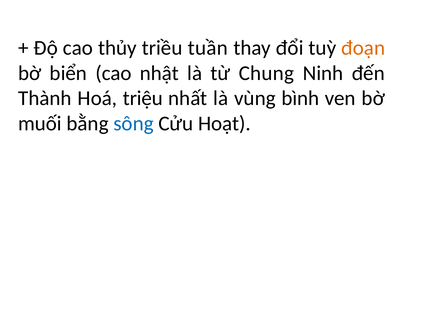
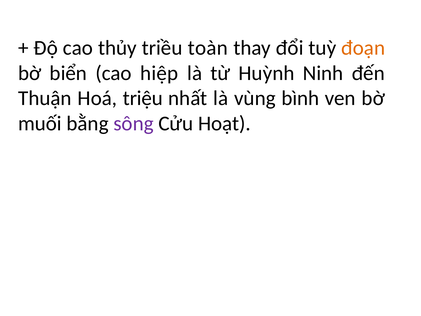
tuần: tuần -> toàn
nhật: nhật -> hiệp
Chung: Chung -> Huỳnh
Thành: Thành -> Thuận
sông colour: blue -> purple
